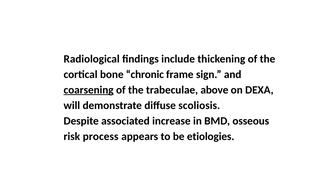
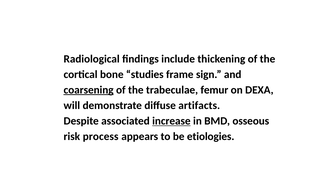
chronic: chronic -> studies
above: above -> femur
scoliosis: scoliosis -> artifacts
increase underline: none -> present
